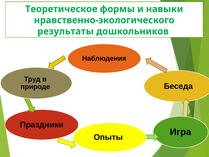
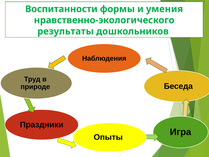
Теоретическое: Теоретическое -> Воспитанности
навыки: навыки -> умения
